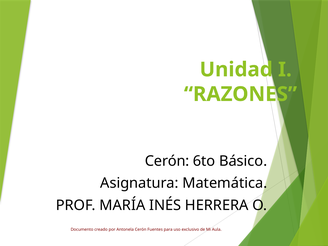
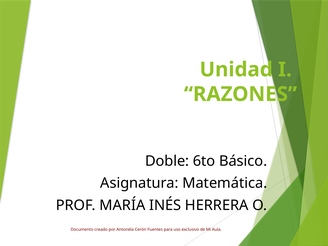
Cerón at (167, 161): Cerón -> Doble
